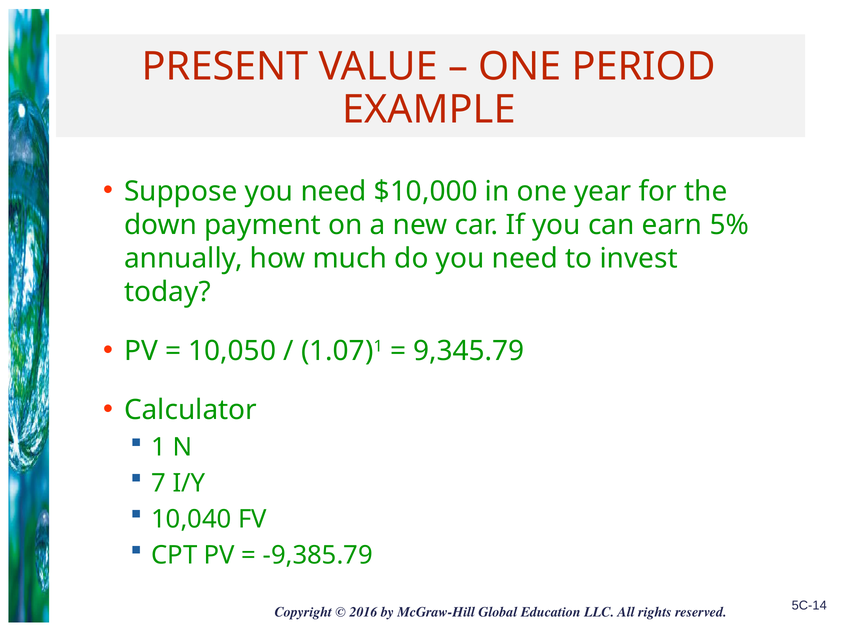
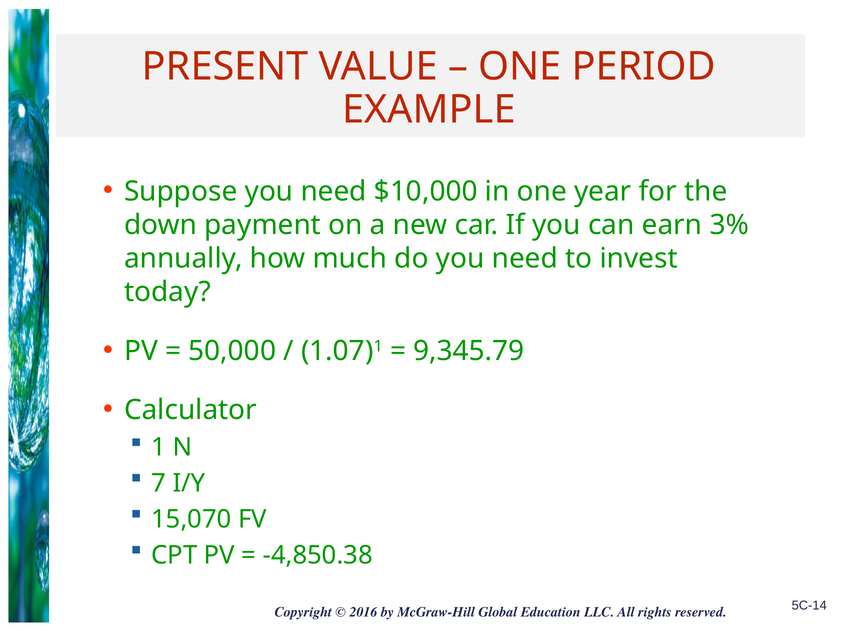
5%: 5% -> 3%
10,050: 10,050 -> 50,000
10,040: 10,040 -> 15,070
-9,385.79: -9,385.79 -> -4,850.38
